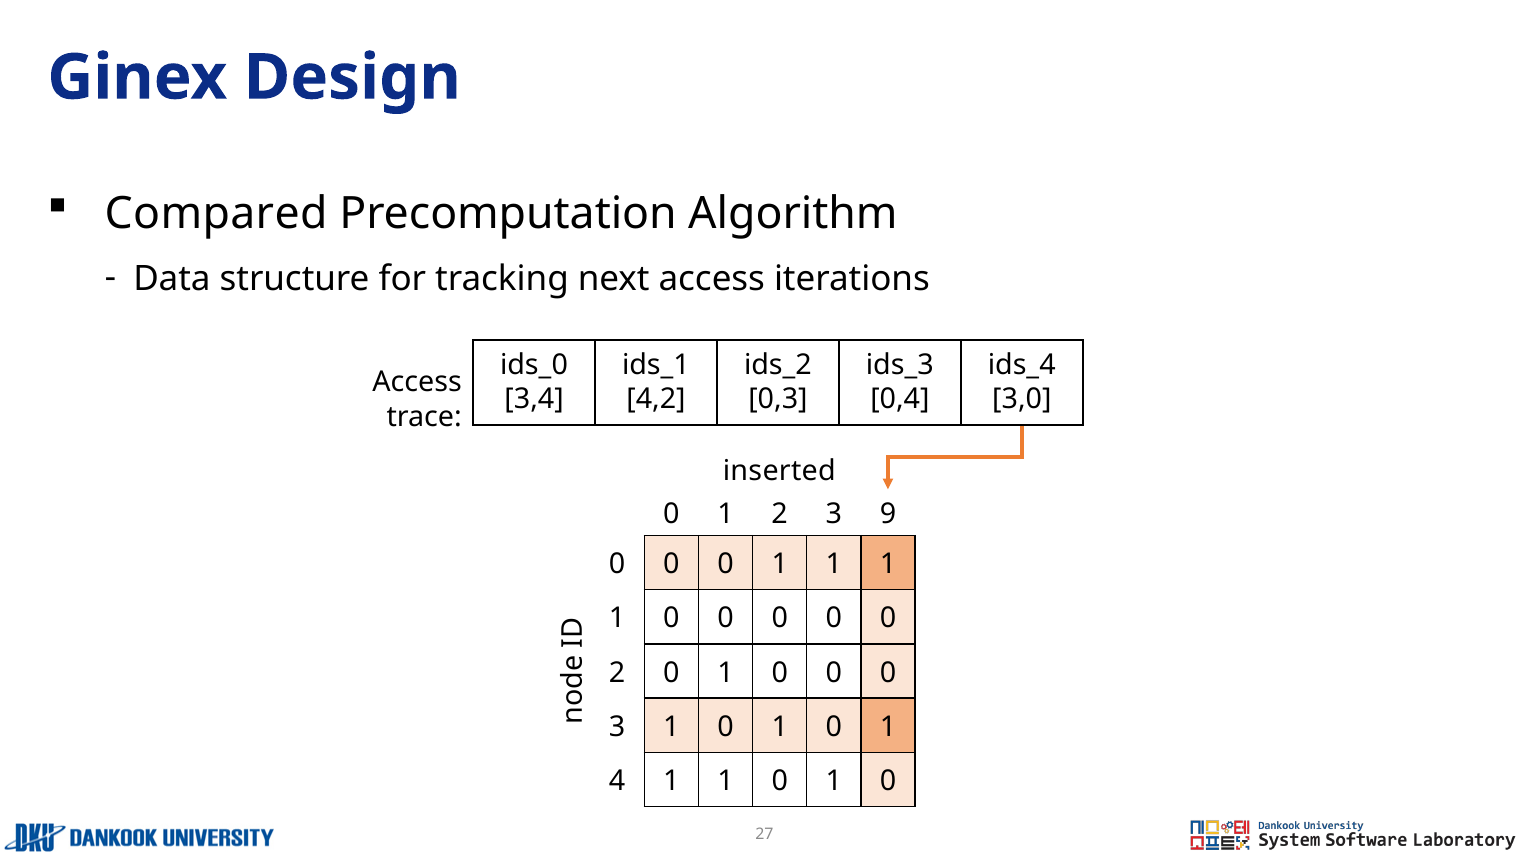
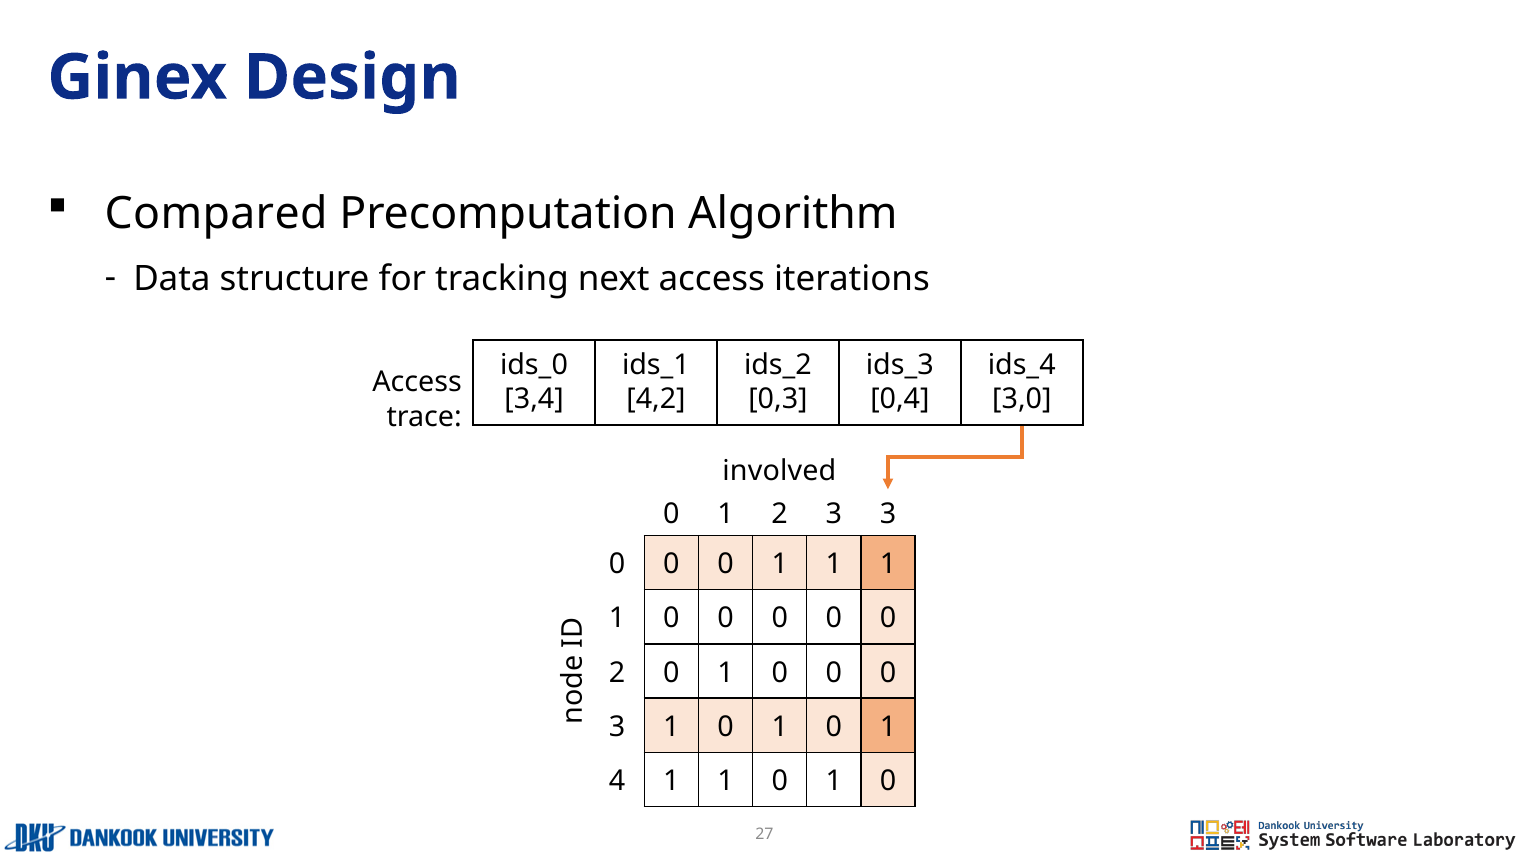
inserted: inserted -> involved
3 9: 9 -> 3
